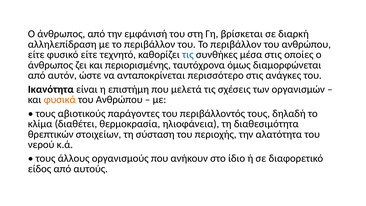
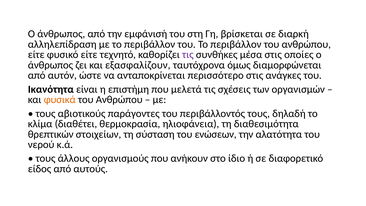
τις at (188, 55) colour: blue -> purple
περιορισμένης: περιορισμένης -> εξασφαλίζουν
περιοχής: περιοχής -> ενώσεων
